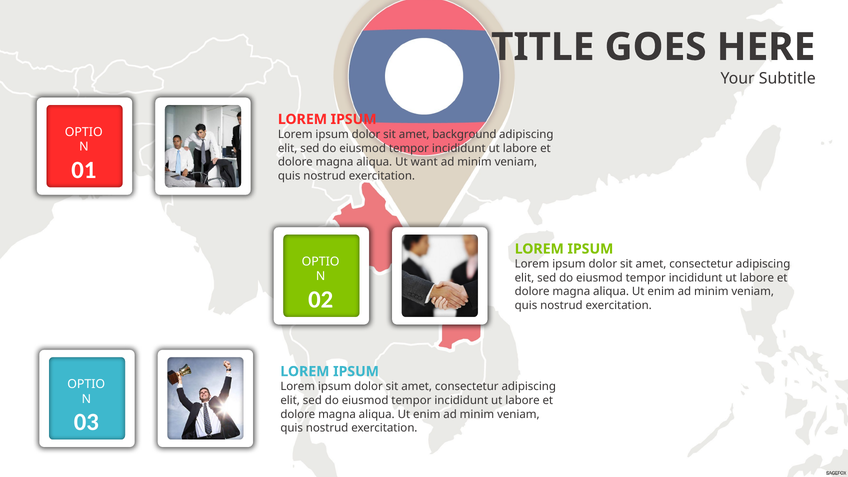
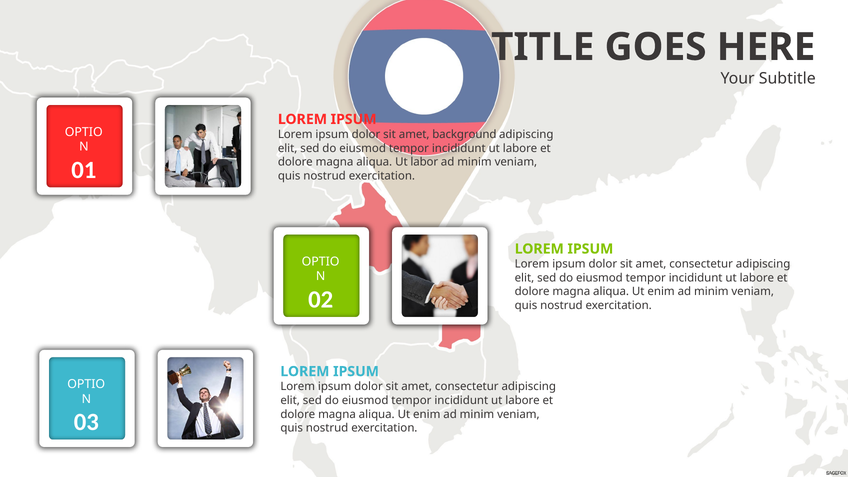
want: want -> labor
